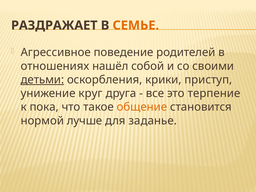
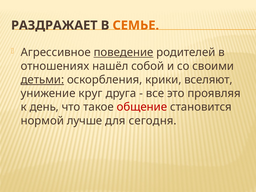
поведение underline: none -> present
приступ: приступ -> вселяют
терпение: терпение -> проявляя
пока: пока -> день
общение colour: orange -> red
заданье: заданье -> сегодня
